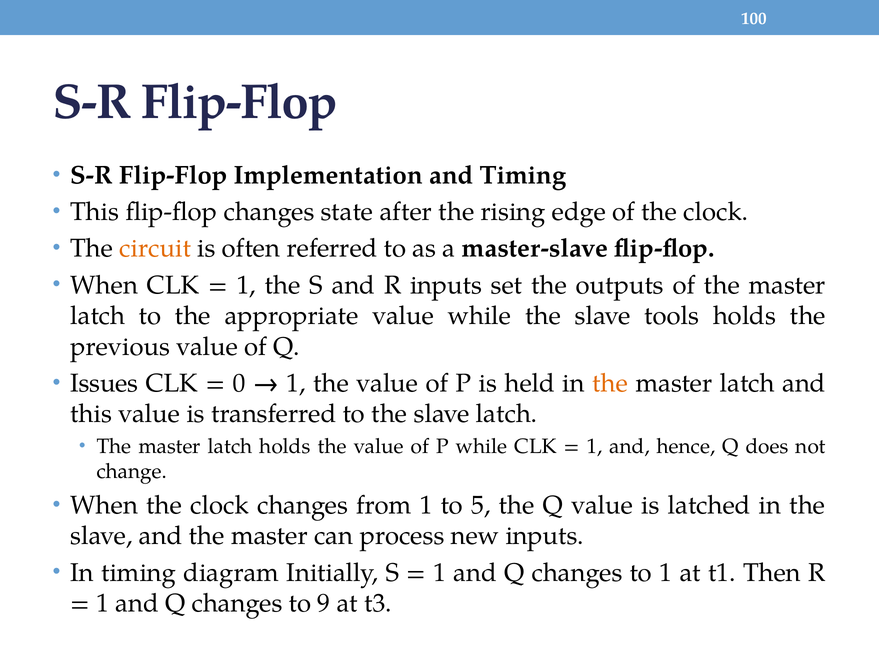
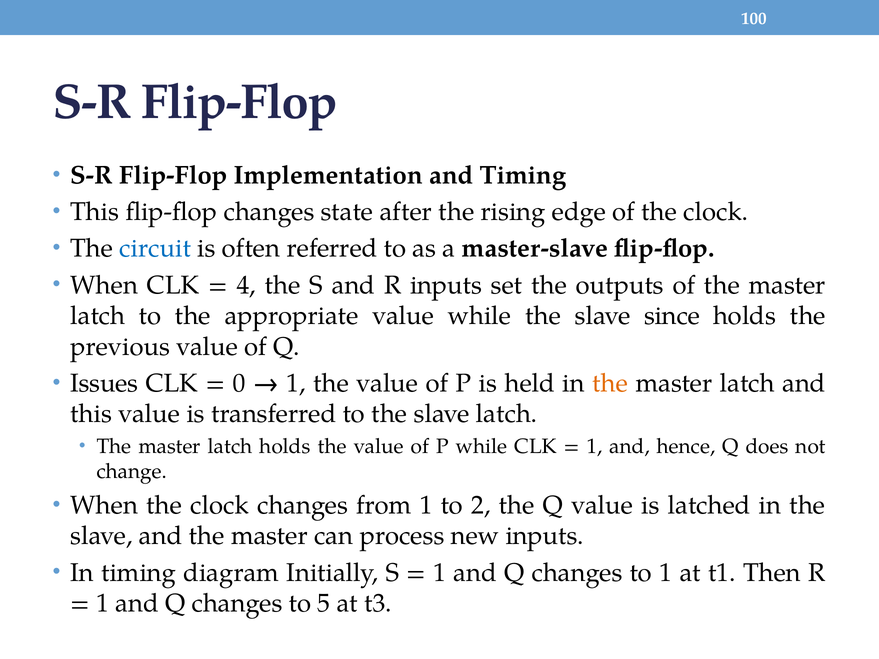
circuit colour: orange -> blue
1 at (246, 285): 1 -> 4
tools: tools -> since
5: 5 -> 2
9: 9 -> 5
